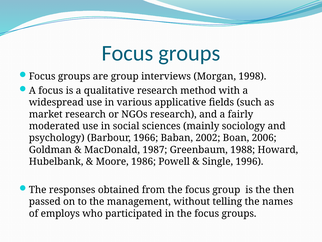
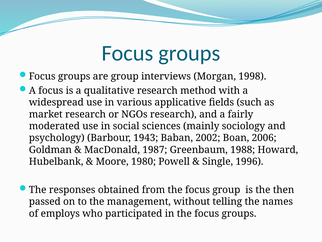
1966: 1966 -> 1943
1986: 1986 -> 1980
